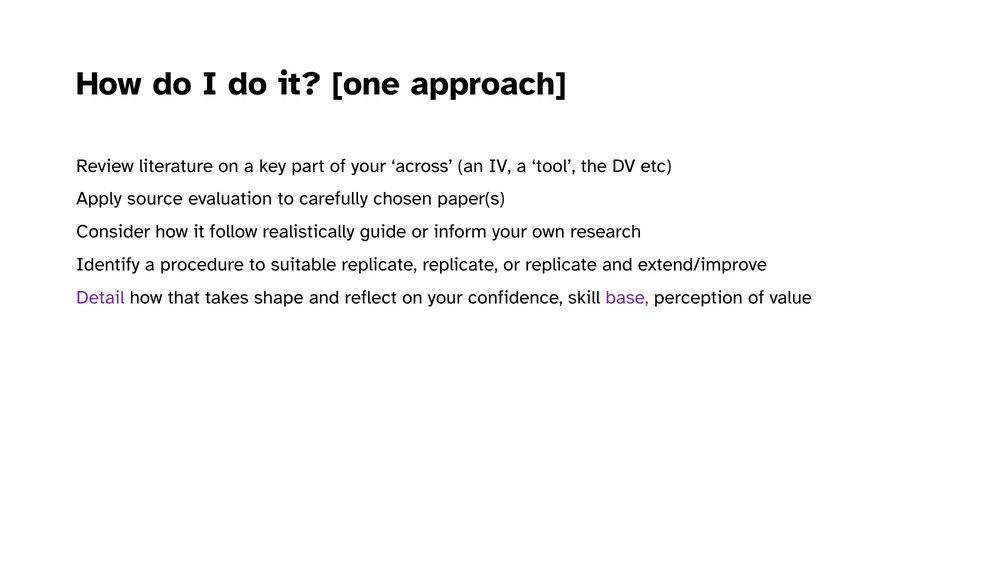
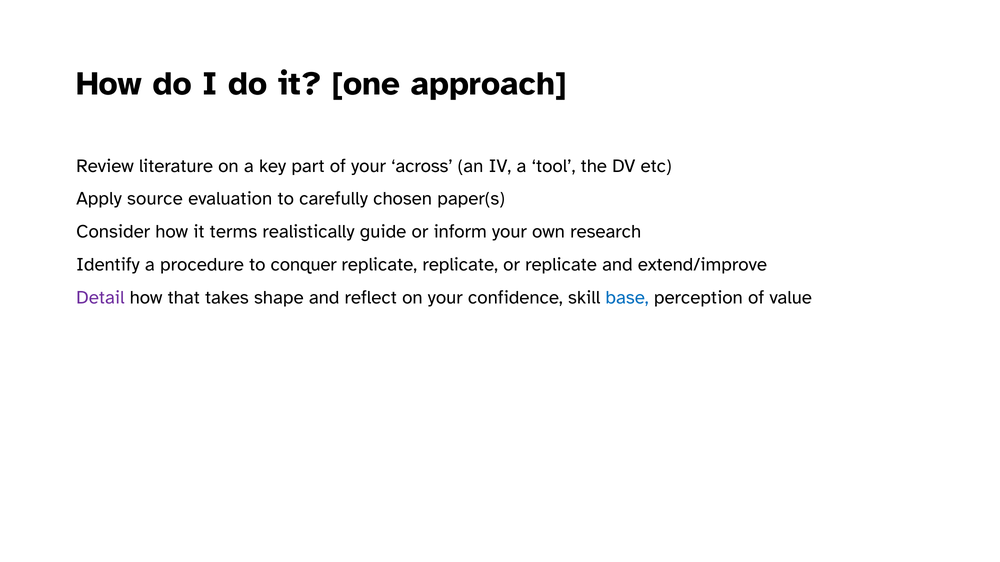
follow: follow -> terms
suitable: suitable -> conquer
base colour: purple -> blue
